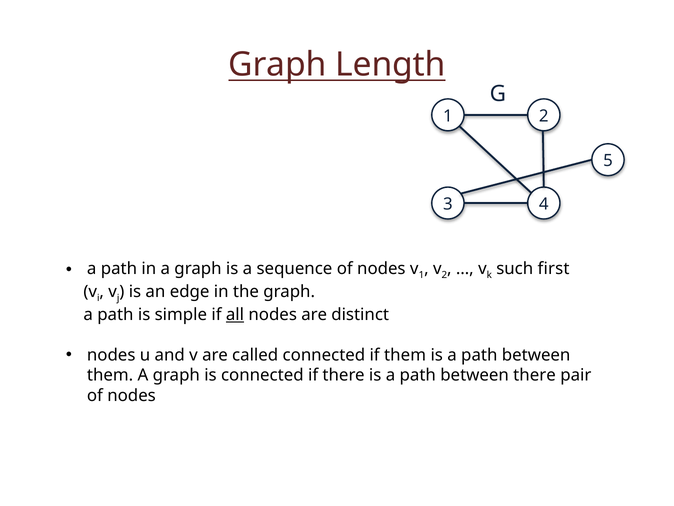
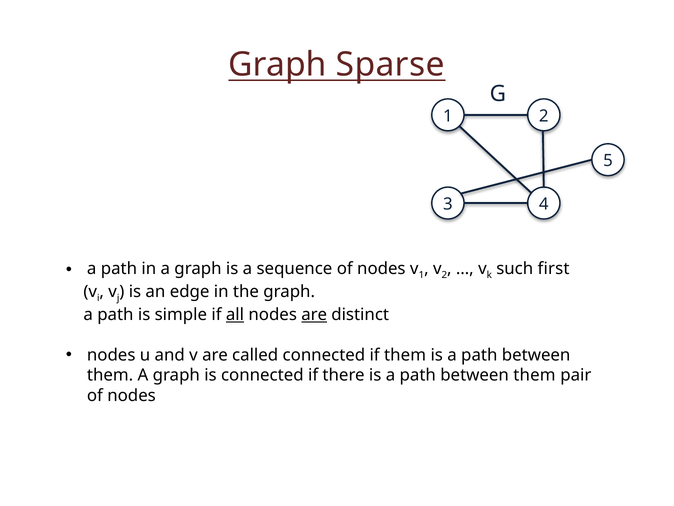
Length: Length -> Sparse
are at (314, 314) underline: none -> present
there at (535, 375): there -> them
